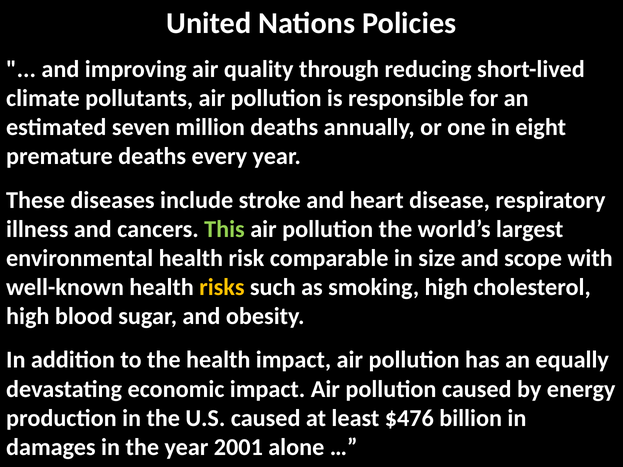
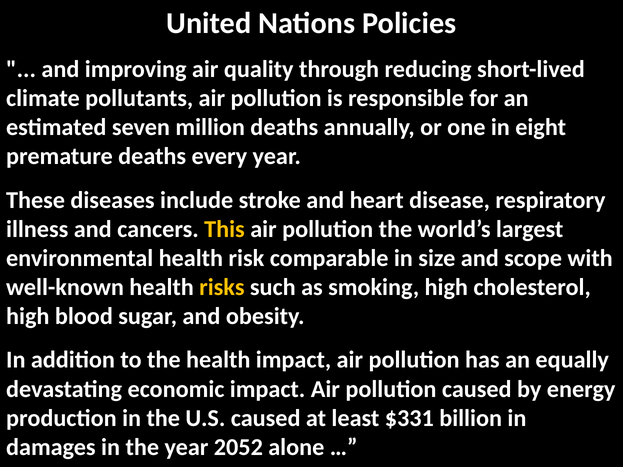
This colour: light green -> yellow
$476: $476 -> $331
2001: 2001 -> 2052
